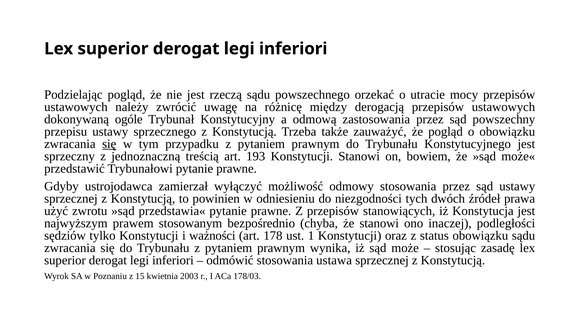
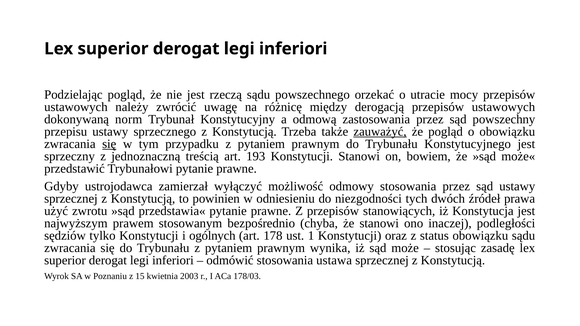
ogóle: ogóle -> norm
zauważyć underline: none -> present
ważności: ważności -> ogólnych
